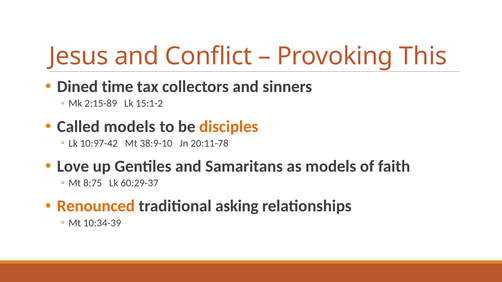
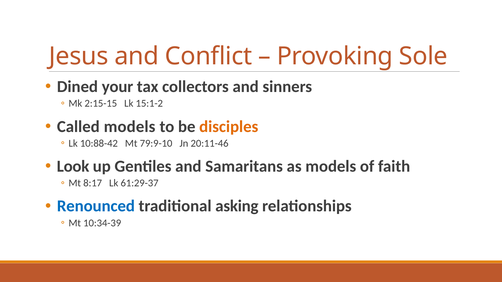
This: This -> Sole
time: time -> your
2:15-89: 2:15-89 -> 2:15-15
10:97-42: 10:97-42 -> 10:88-42
38:9-10: 38:9-10 -> 79:9-10
20:11-78: 20:11-78 -> 20:11-46
Love: Love -> Look
8:75: 8:75 -> 8:17
60:29-37: 60:29-37 -> 61:29-37
Renounced colour: orange -> blue
